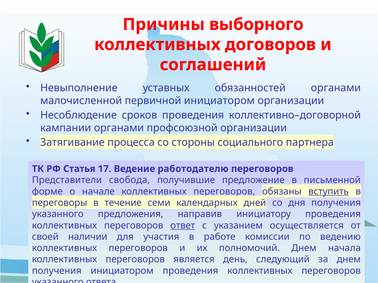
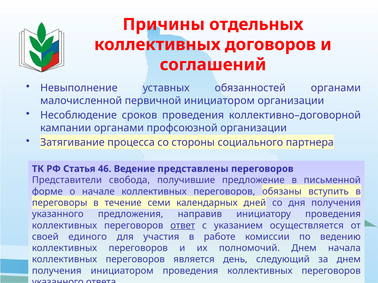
выборного: выборного -> отдельных
17: 17 -> 46
работодателю: работодателю -> представлены
вступить underline: present -> none
наличии: наличии -> единого
